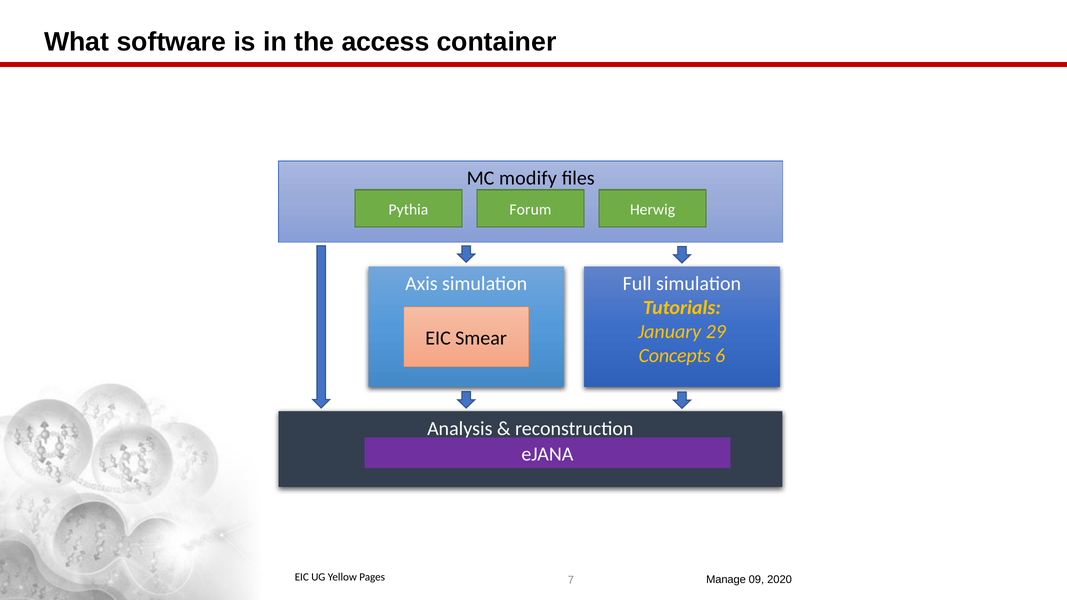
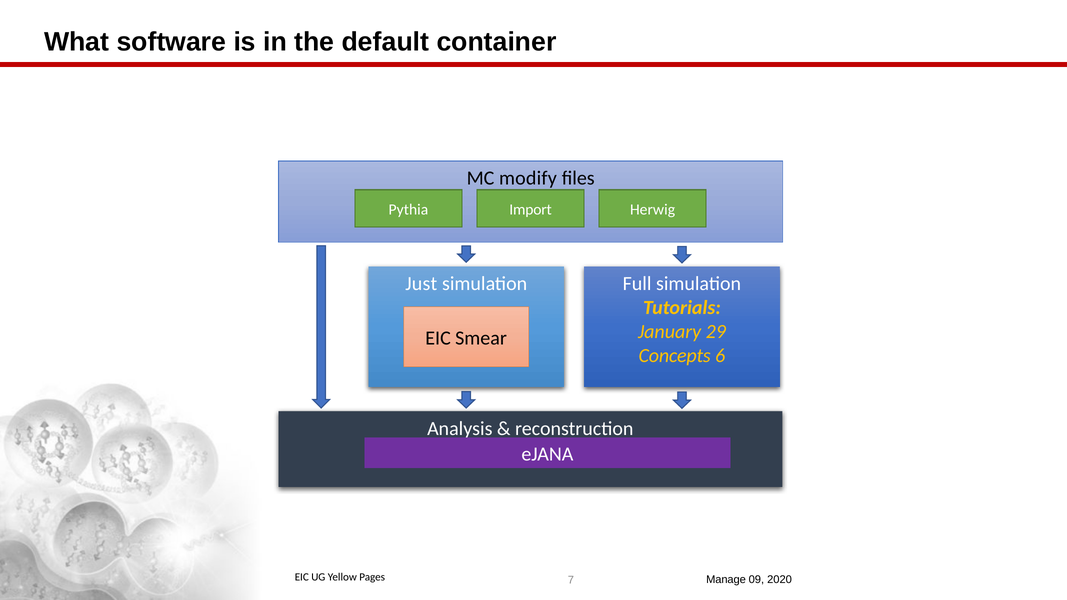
access: access -> default
Forum: Forum -> Import
Axis: Axis -> Just
